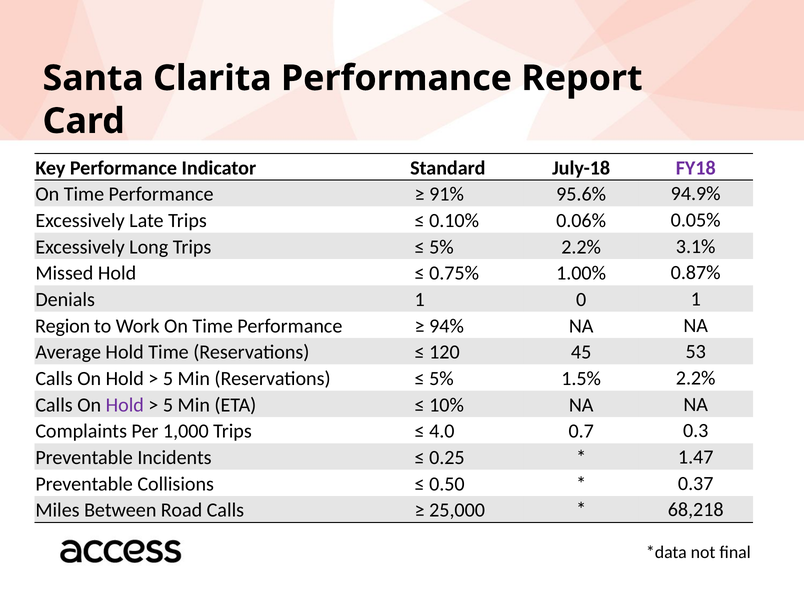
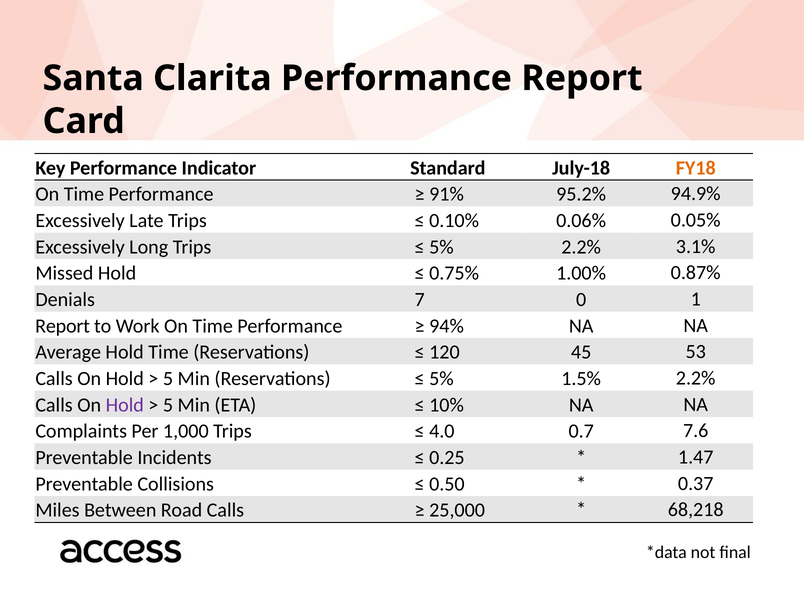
FY18 colour: purple -> orange
95.6%: 95.6% -> 95.2%
Denials 1: 1 -> 7
Region at (63, 326): Region -> Report
0.3: 0.3 -> 7.6
